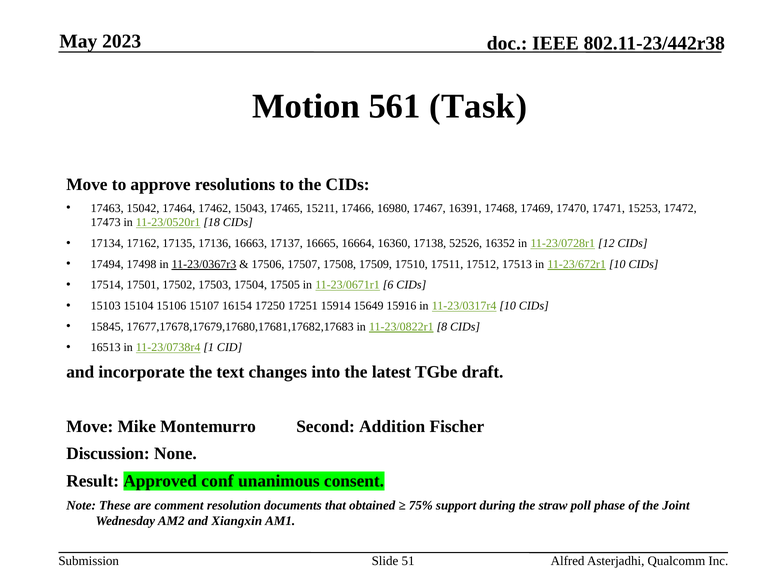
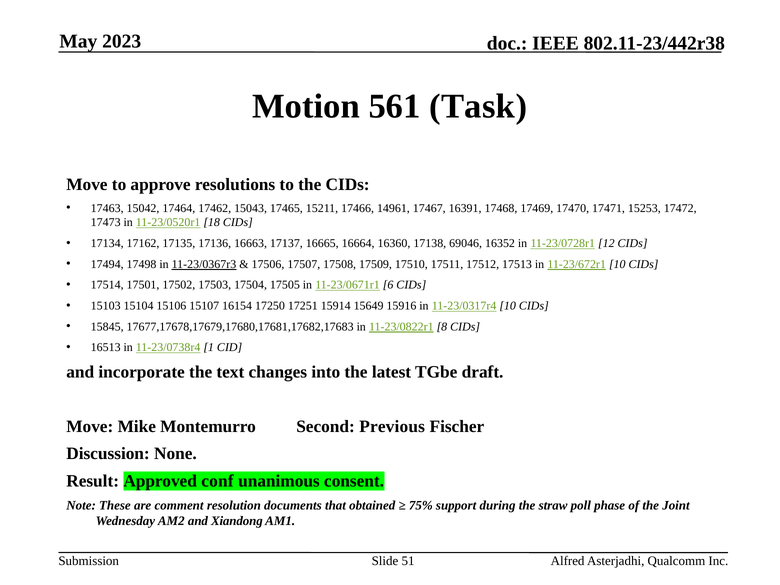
16980: 16980 -> 14961
52526: 52526 -> 69046
Addition: Addition -> Previous
Xiangxin: Xiangxin -> Xiandong
